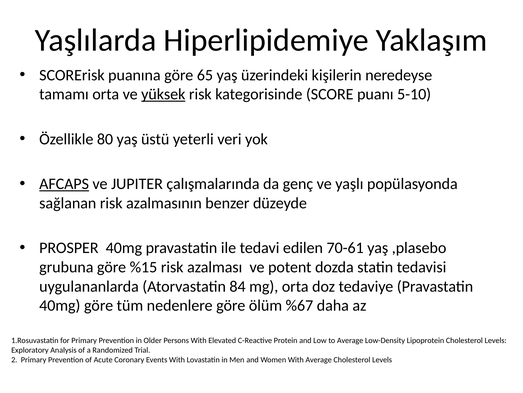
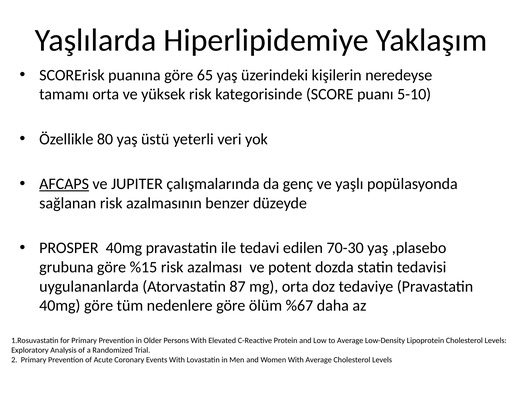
yüksek underline: present -> none
70-61: 70-61 -> 70-30
84: 84 -> 87
